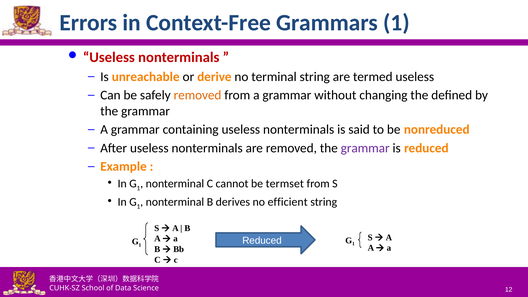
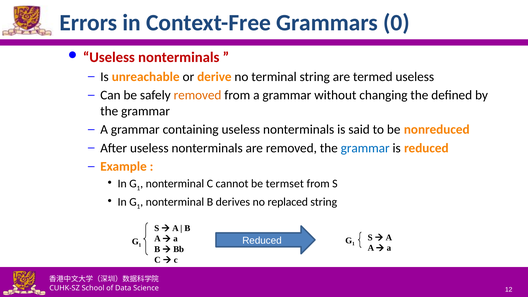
Grammars 1: 1 -> 0
grammar at (365, 148) colour: purple -> blue
efficient: efficient -> replaced
